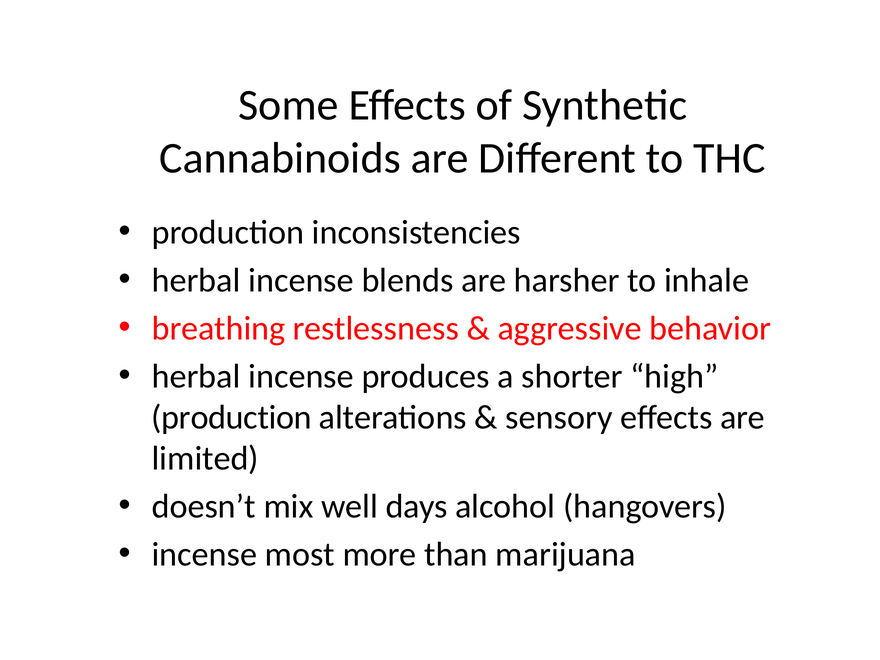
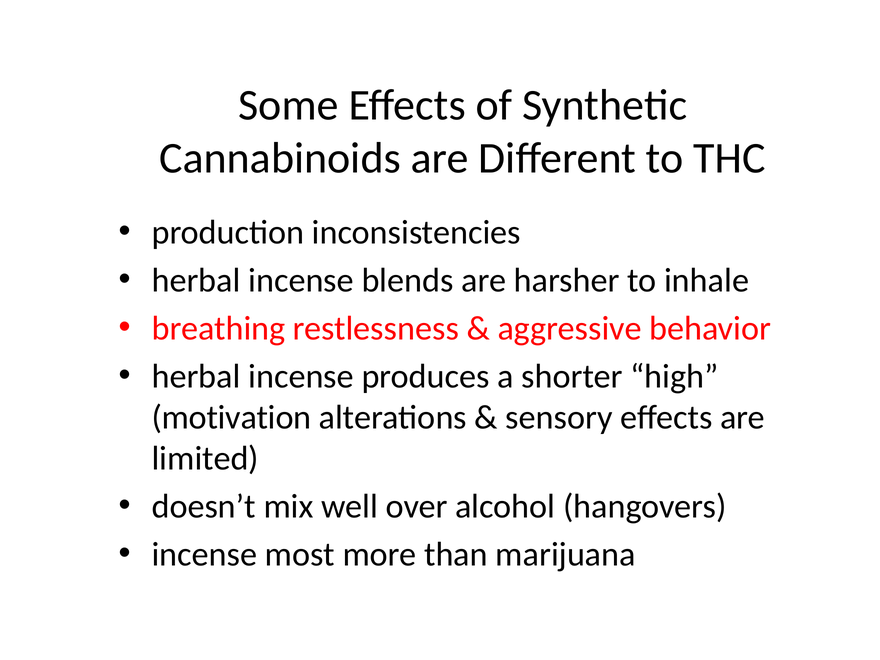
production at (232, 417): production -> motivation
days: days -> over
